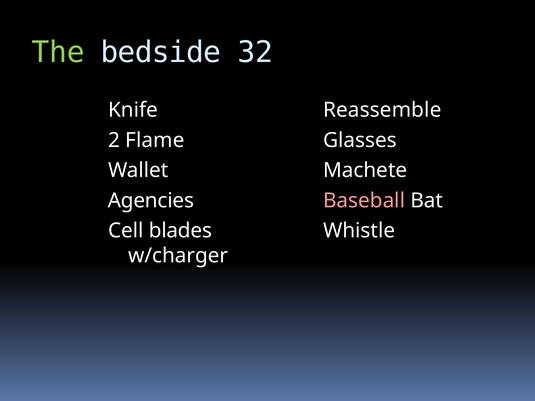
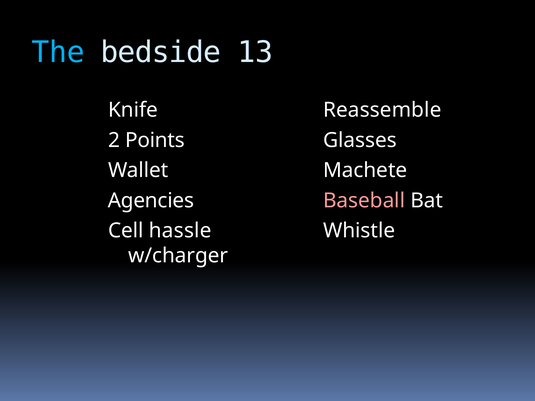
The colour: light green -> light blue
32: 32 -> 13
Flame: Flame -> Points
blades: blades -> hassle
